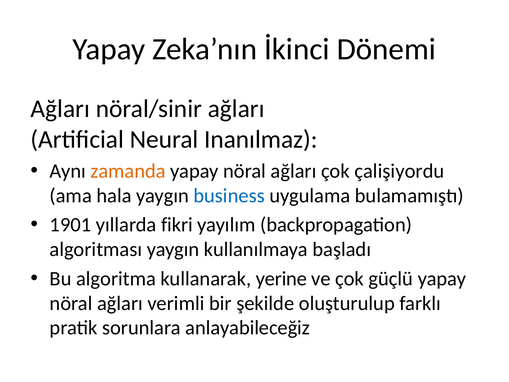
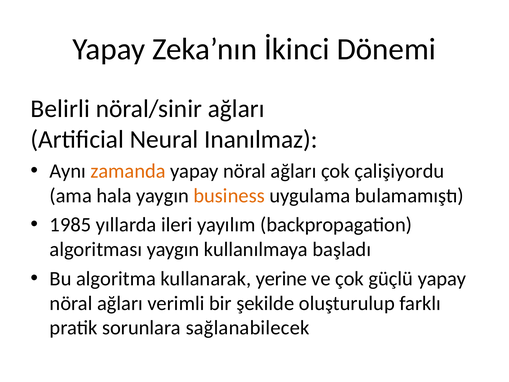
Ağları at (60, 109): Ağları -> Belirli
business colour: blue -> orange
1901: 1901 -> 1985
fikri: fikri -> ileri
anlayabileceğiz: anlayabileceğiz -> sağlanabilecek
